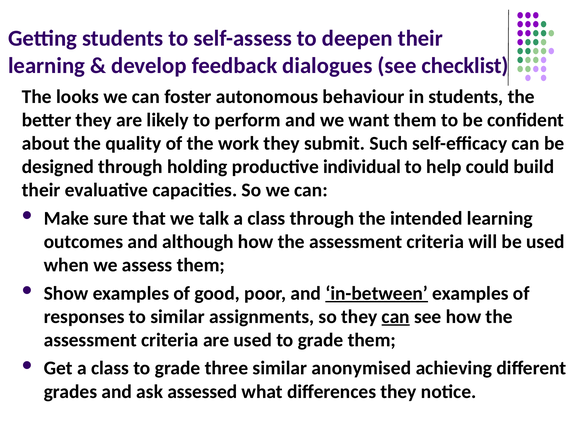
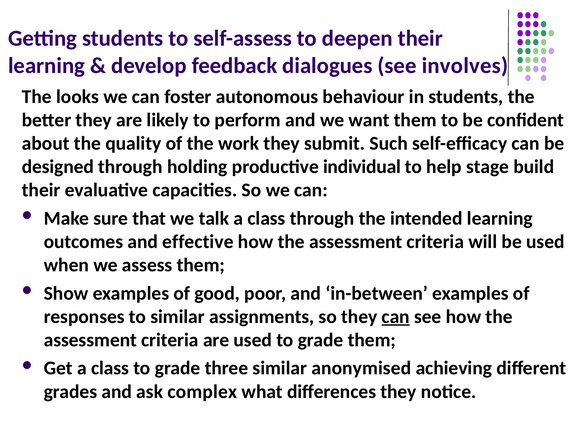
checklist: checklist -> involves
could: could -> stage
although: although -> effective
in-between underline: present -> none
assessed: assessed -> complex
